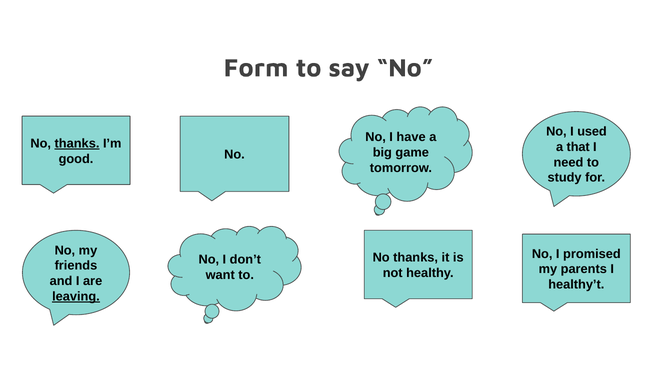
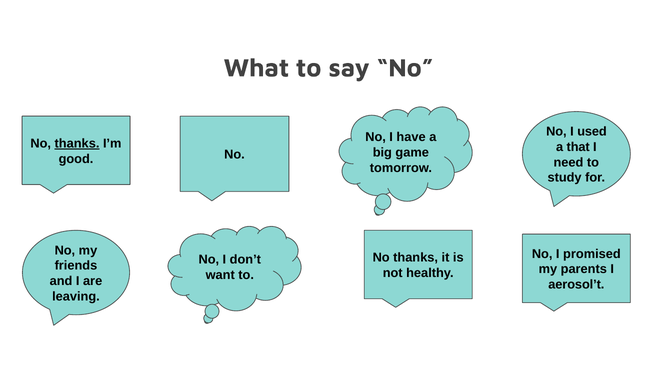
Form: Form -> What
healthy’t: healthy’t -> aerosol’t
leaving underline: present -> none
